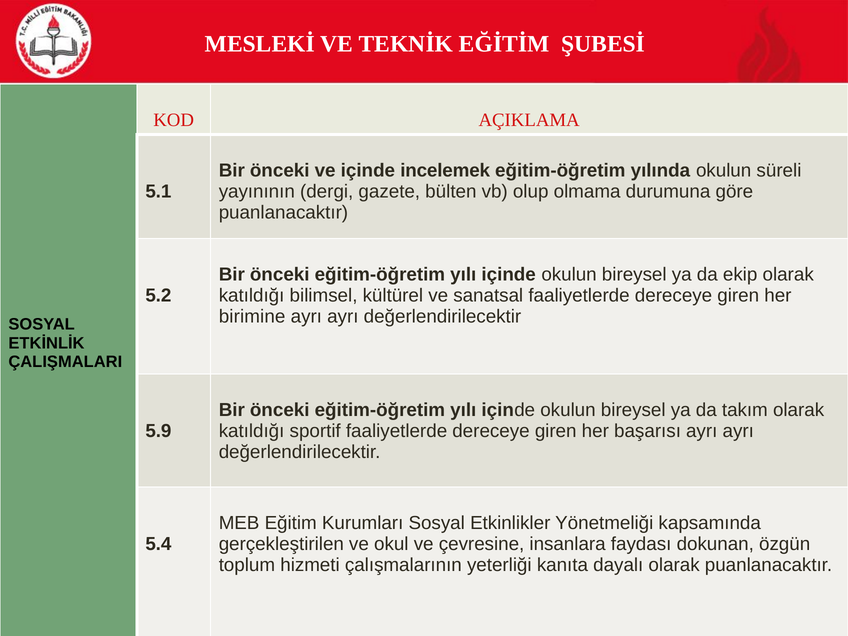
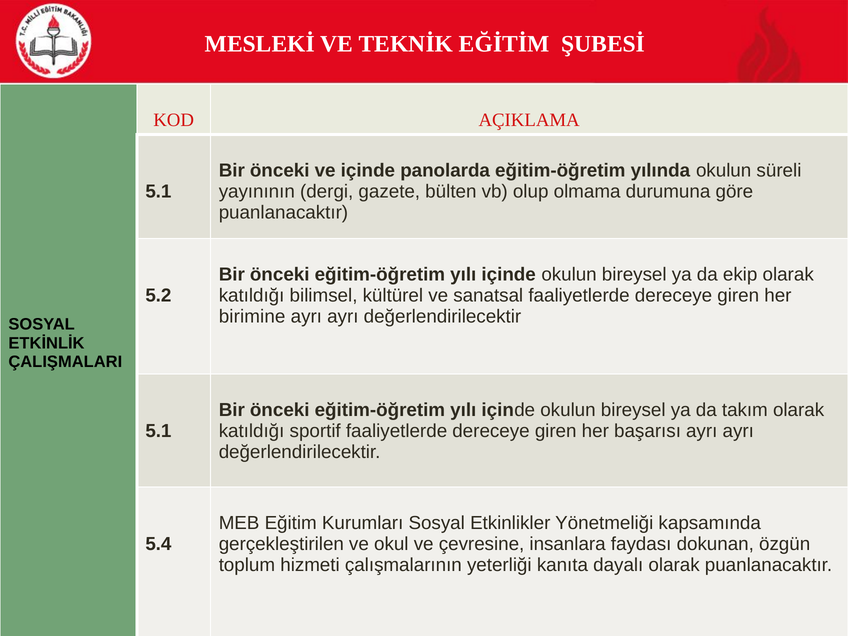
incelemek: incelemek -> panolarda
5.9 at (158, 431): 5.9 -> 5.1
